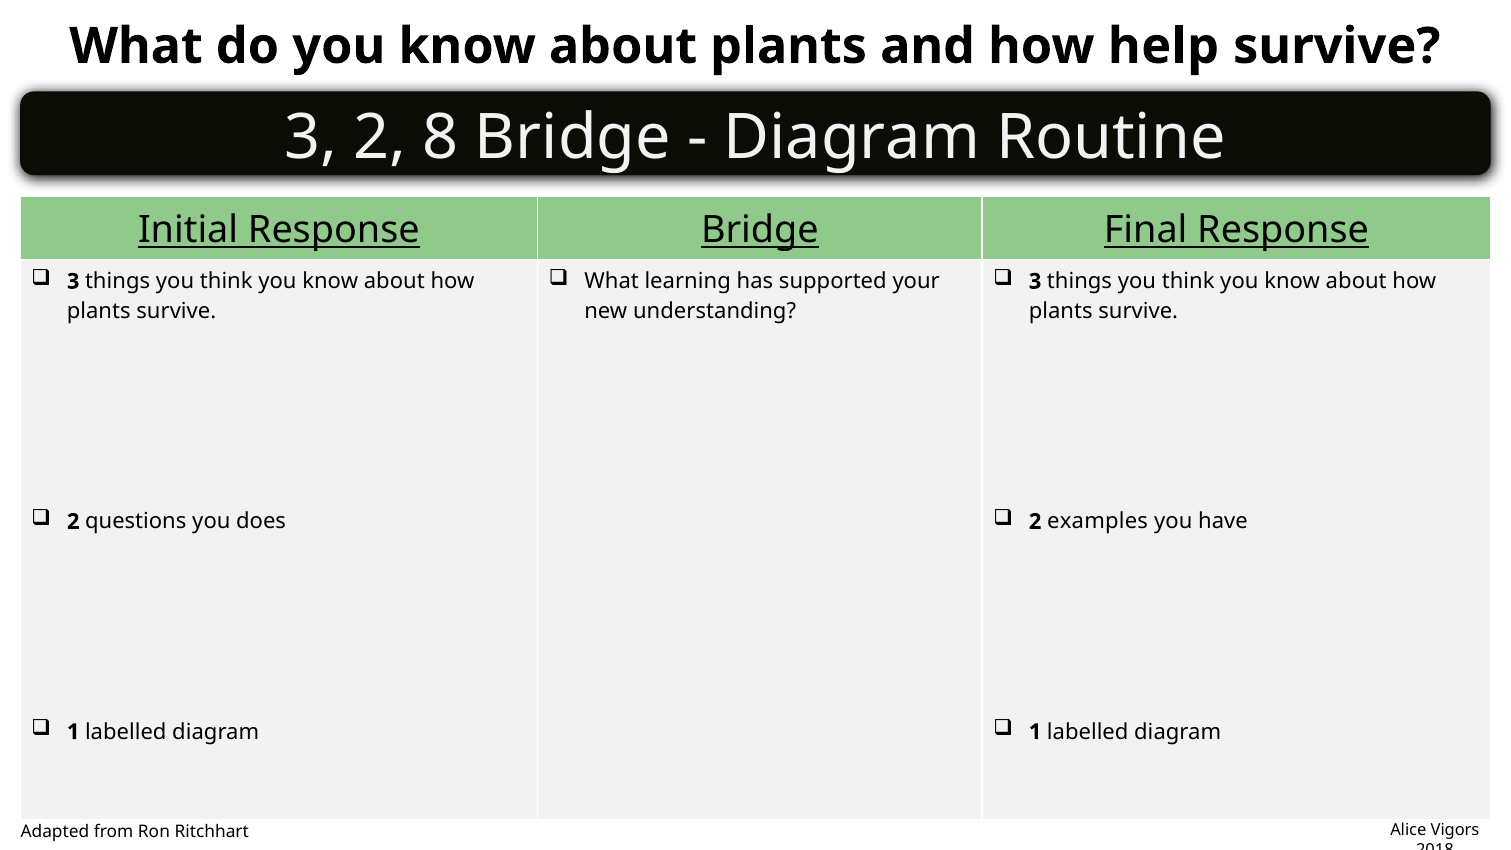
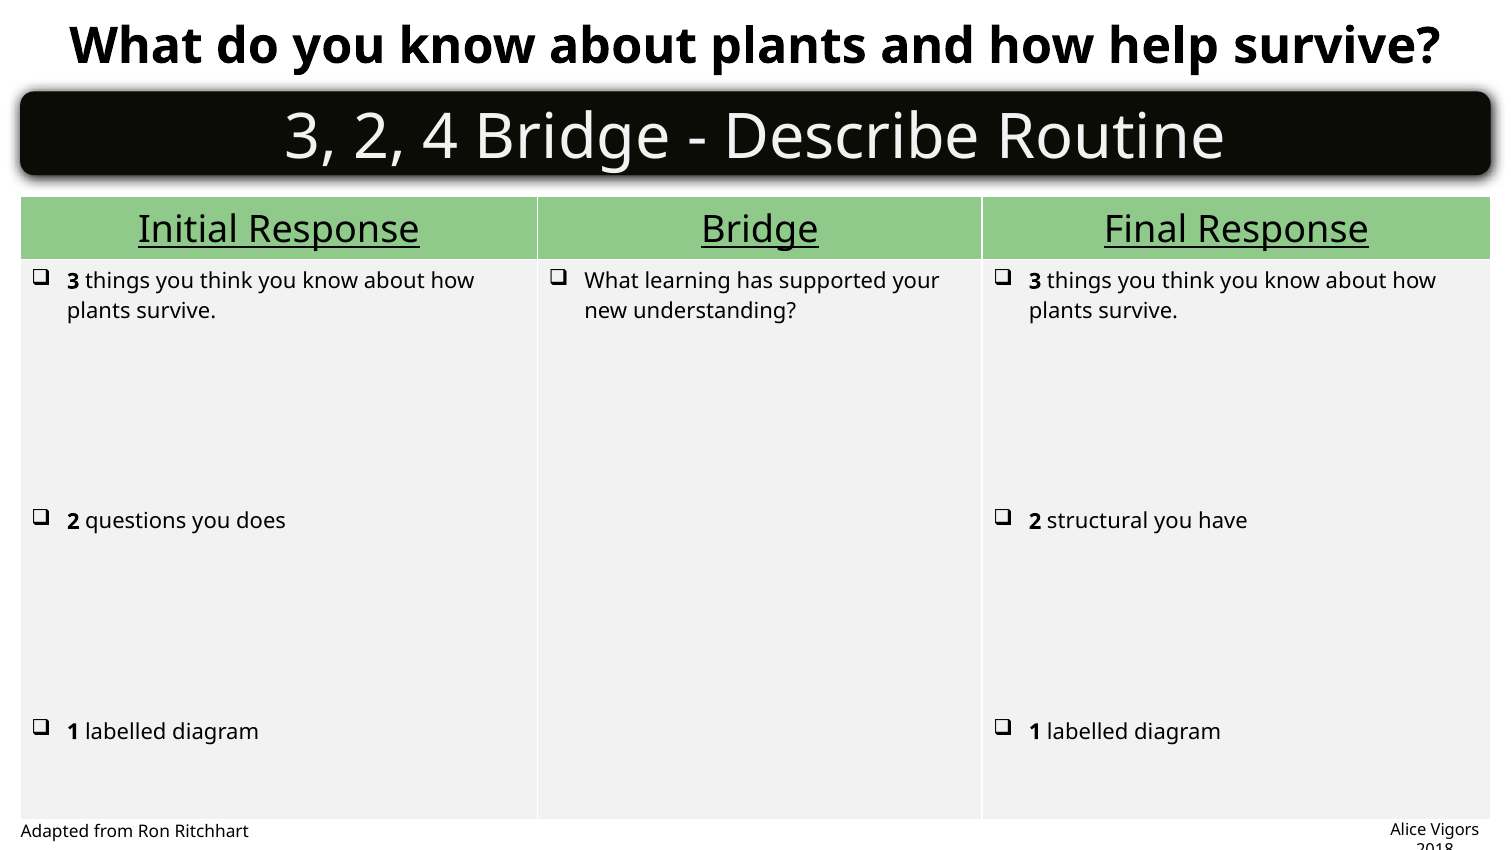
8: 8 -> 4
Diagram at (852, 138): Diagram -> Describe
examples: examples -> structural
